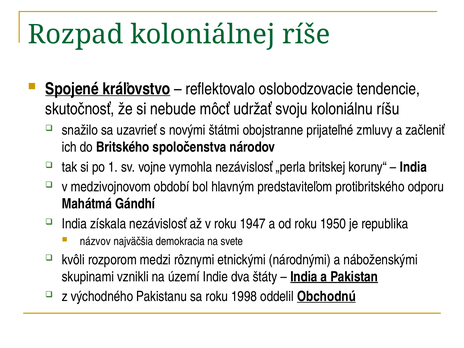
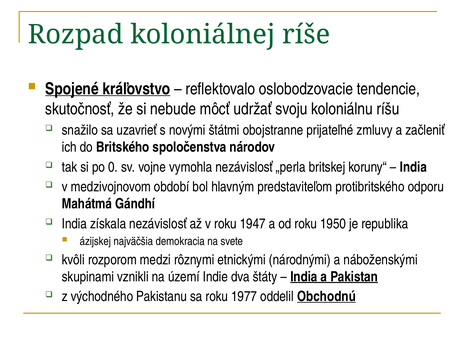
1: 1 -> 0
názvov: názvov -> ázijskej
1998: 1998 -> 1977
